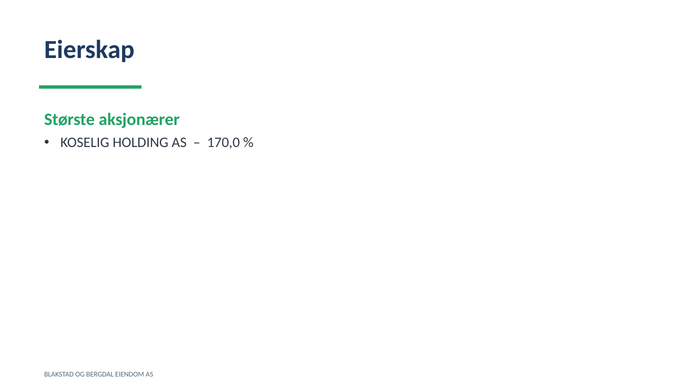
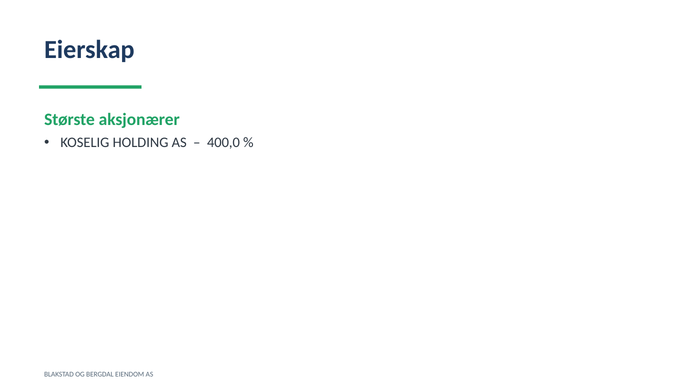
170,0: 170,0 -> 400,0
